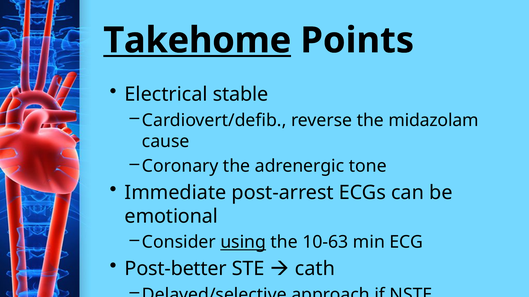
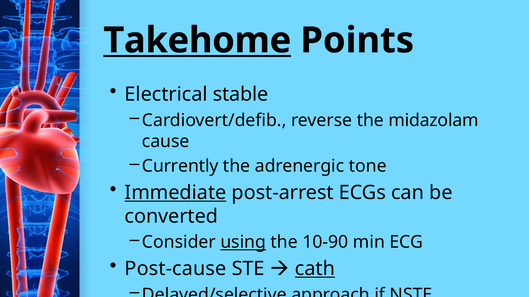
Coronary: Coronary -> Currently
Immediate underline: none -> present
emotional: emotional -> converted
10-63: 10-63 -> 10-90
Post-better: Post-better -> Post-cause
cath underline: none -> present
